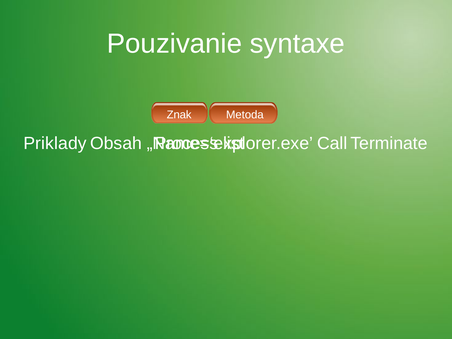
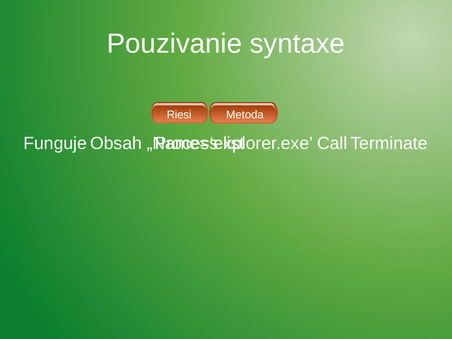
Znak: Znak -> Riesi
Priklady: Priklady -> Funguje
